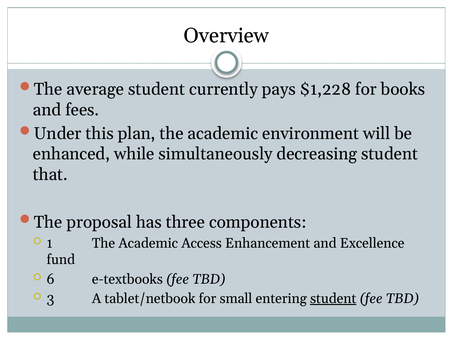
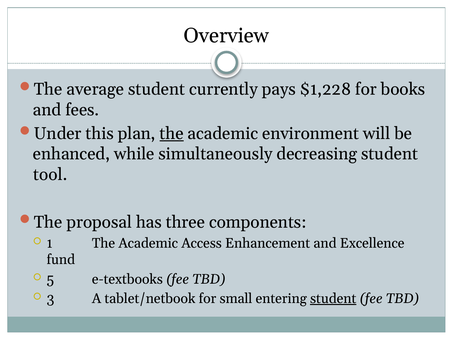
the at (172, 133) underline: none -> present
that: that -> tool
6: 6 -> 5
